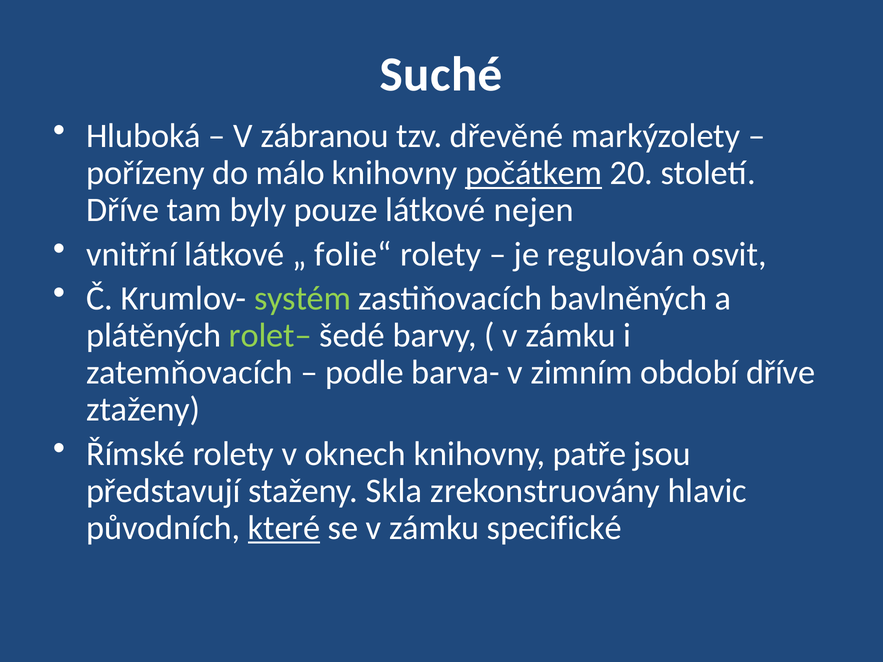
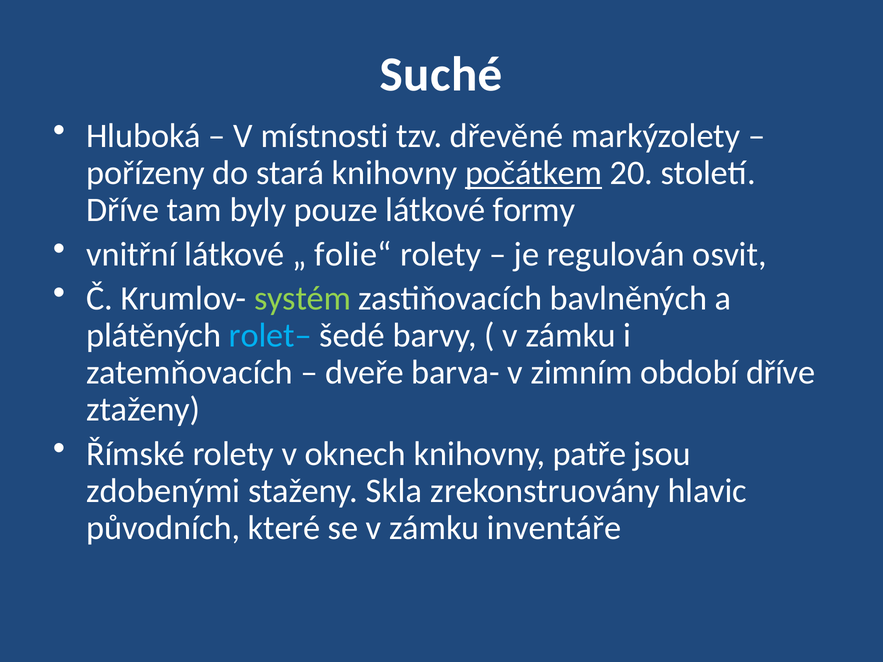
zábranou: zábranou -> místnosti
málo: málo -> stará
nejen: nejen -> formy
rolet– colour: light green -> light blue
podle: podle -> dveře
představují: představují -> zdobenými
které underline: present -> none
specifické: specifické -> inventáře
